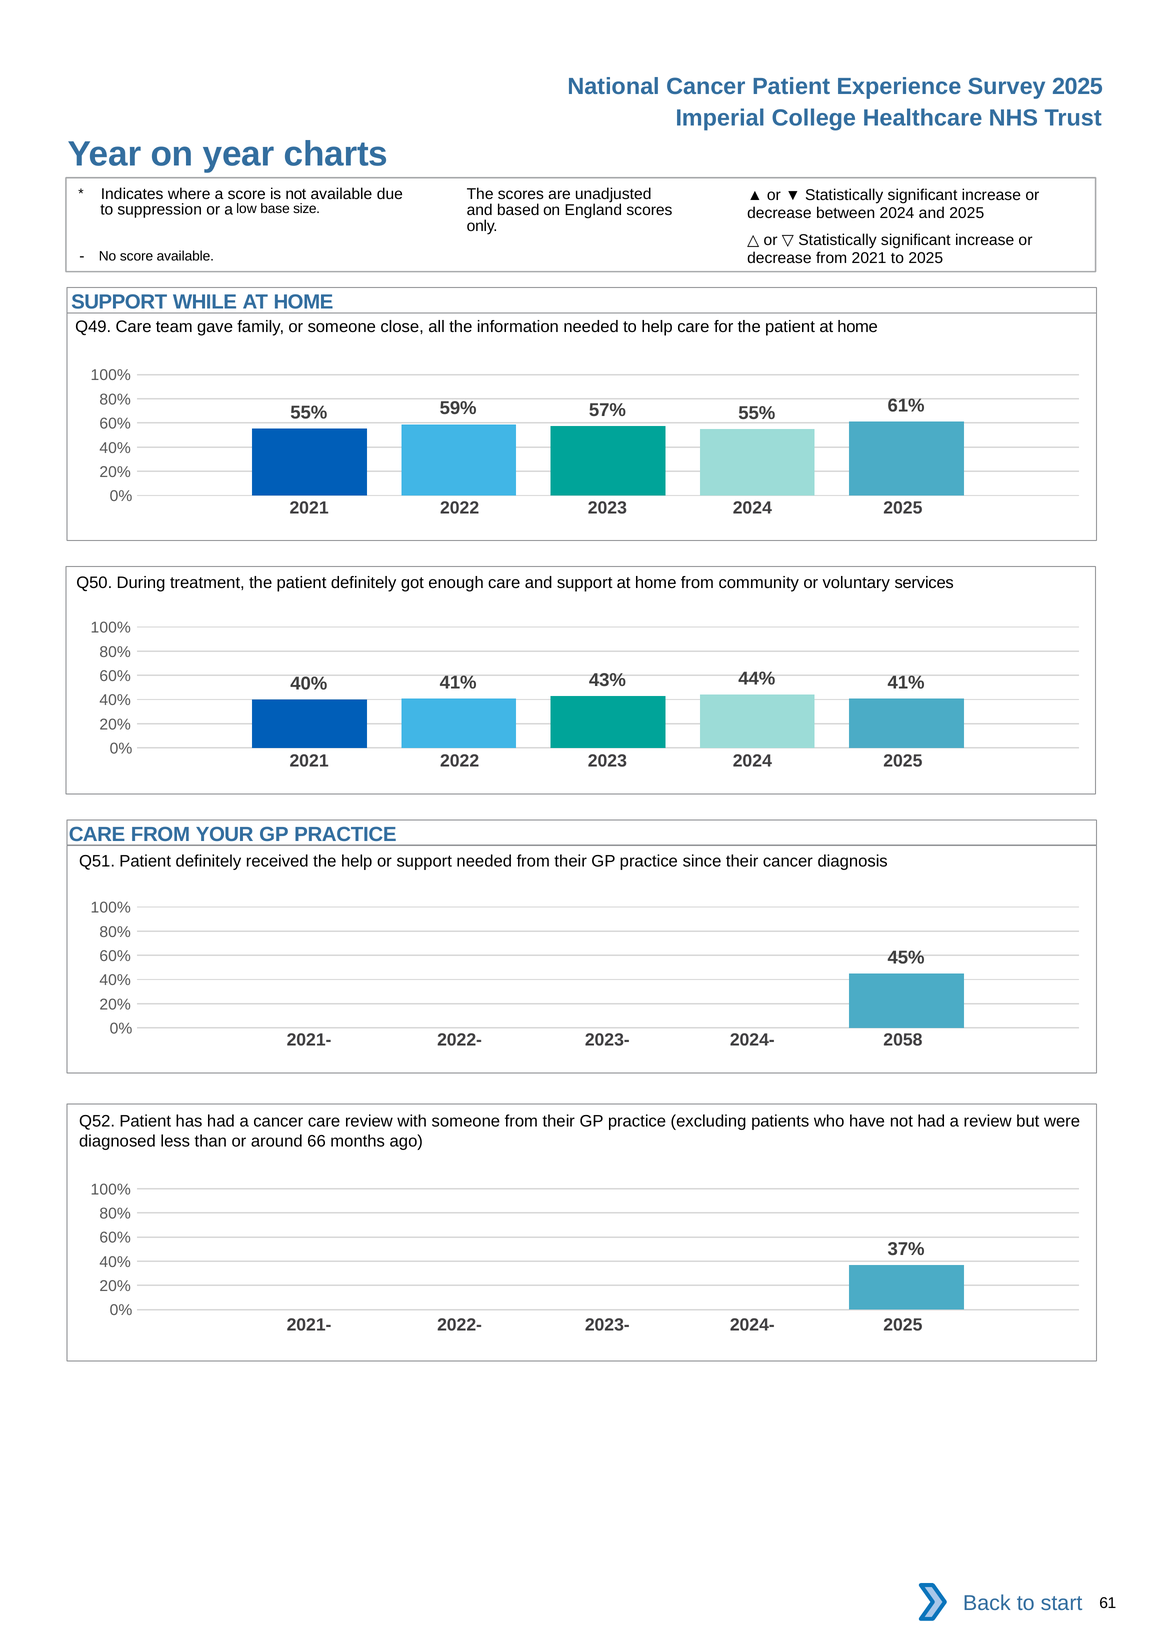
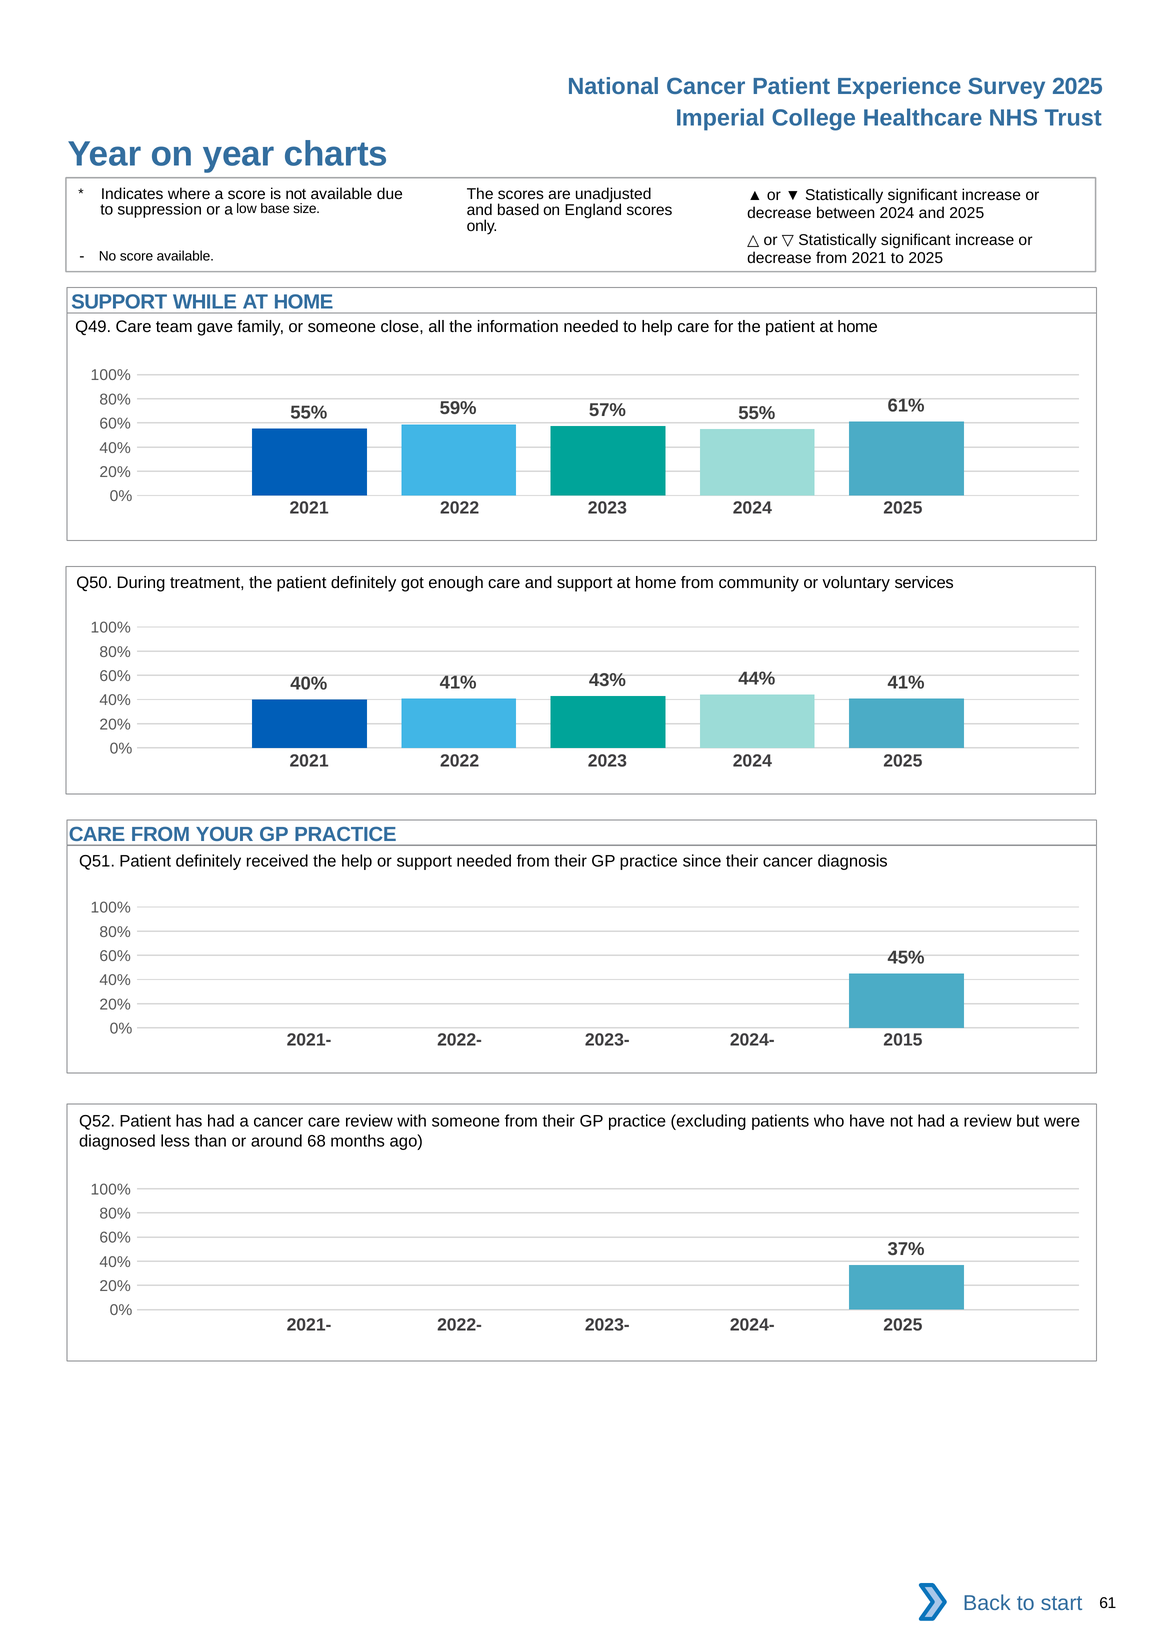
2058: 2058 -> 2015
66: 66 -> 68
